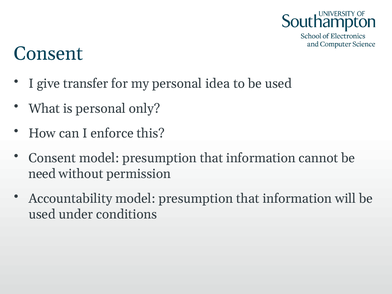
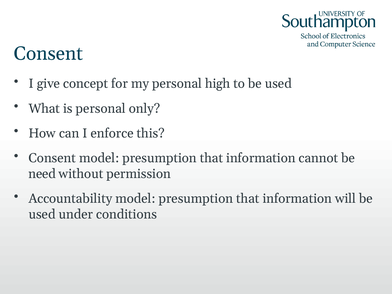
transfer: transfer -> concept
idea: idea -> high
